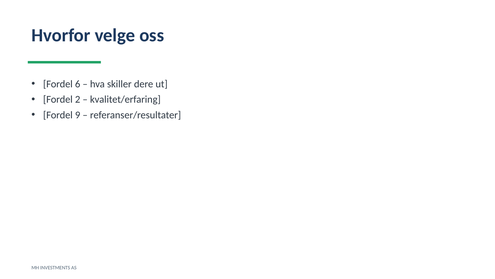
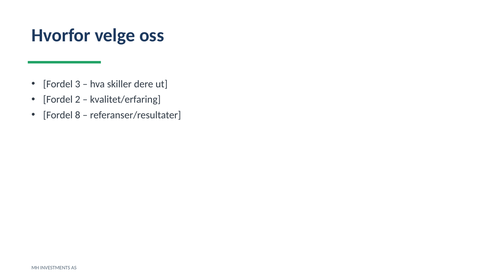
6: 6 -> 3
9: 9 -> 8
